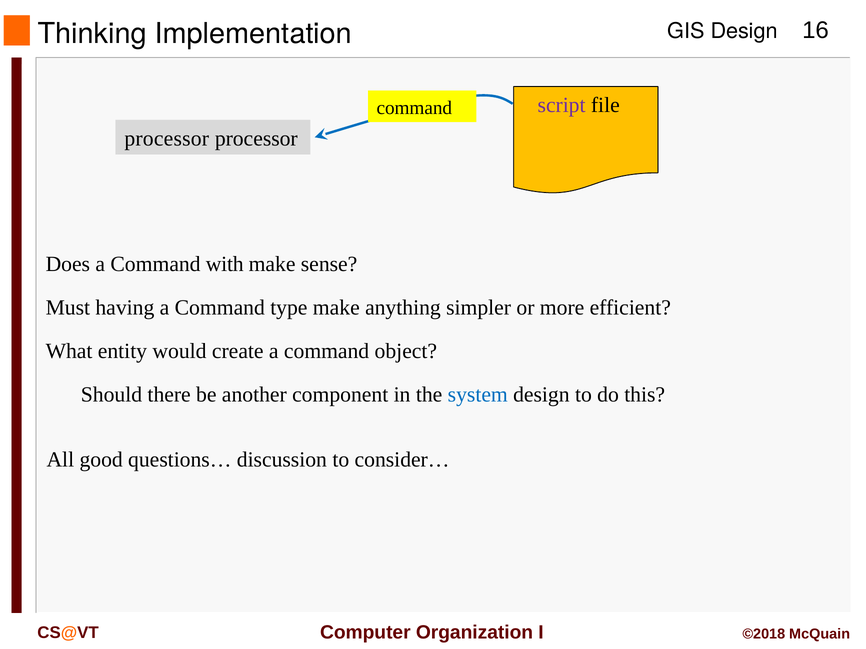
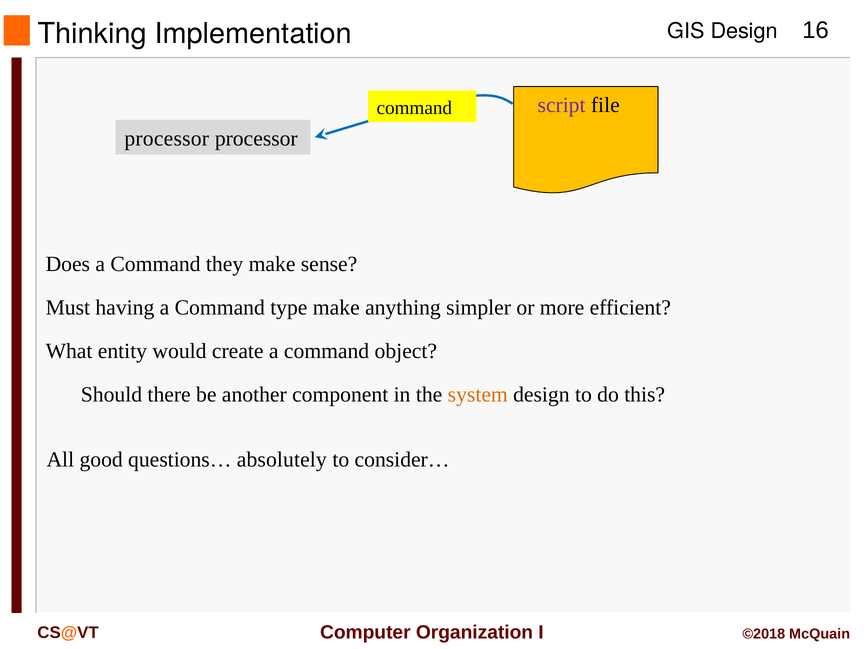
with: with -> they
system colour: blue -> orange
discussion: discussion -> absolutely
